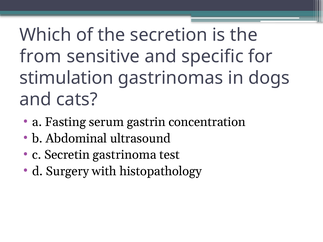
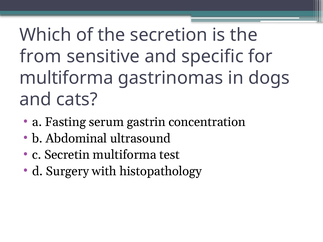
stimulation at (66, 78): stimulation -> multiforma
Secretin gastrinoma: gastrinoma -> multiforma
